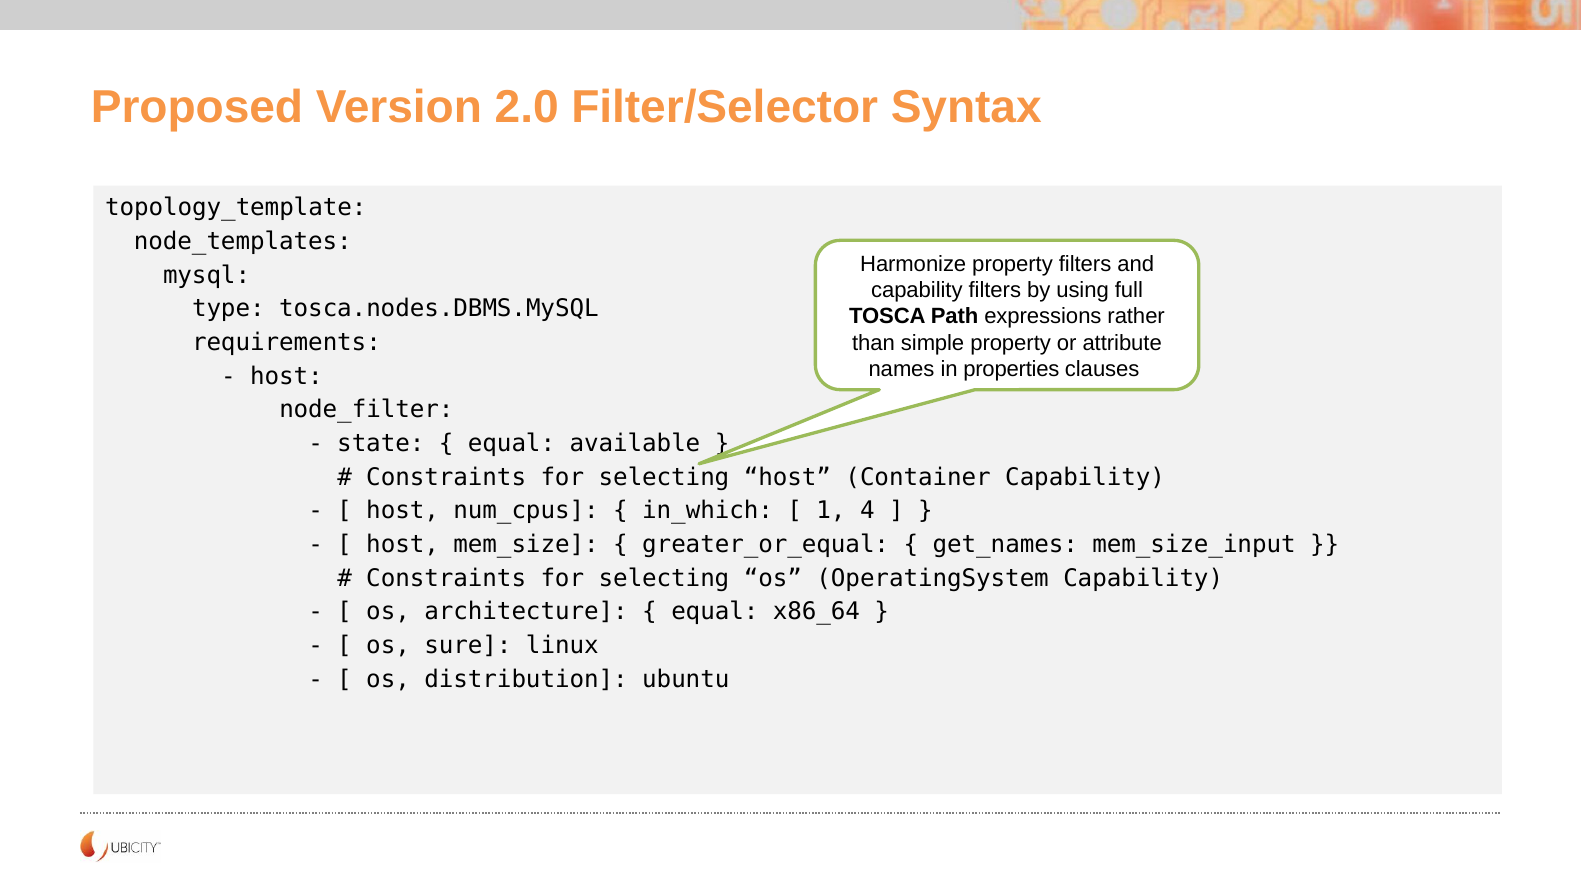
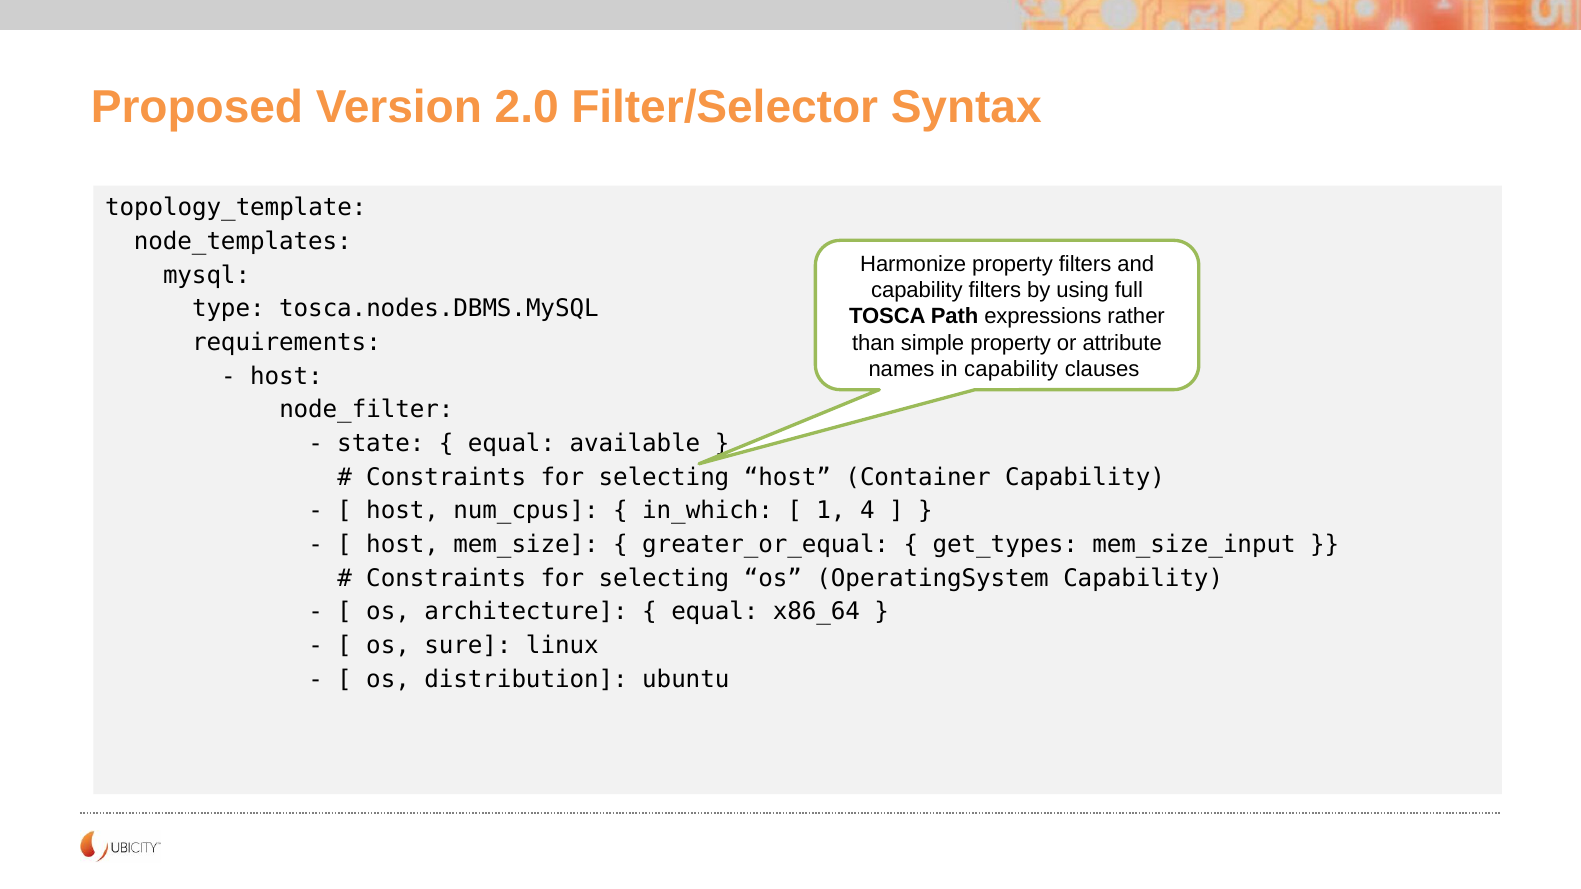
in properties: properties -> capability
get_names: get_names -> get_types
